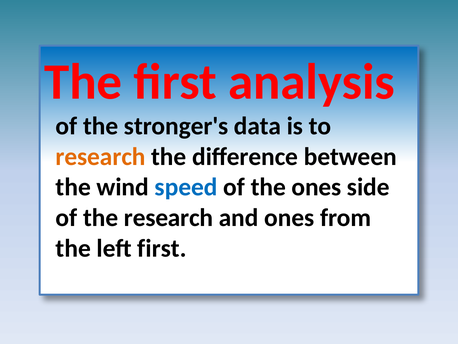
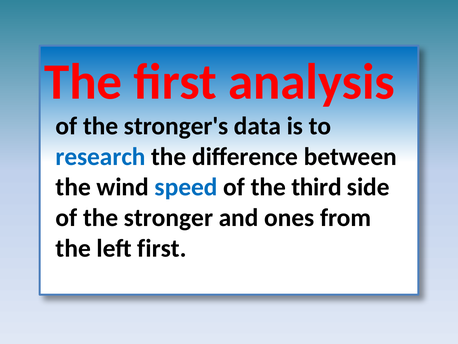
research at (101, 156) colour: orange -> blue
the ones: ones -> third
the research: research -> stronger
